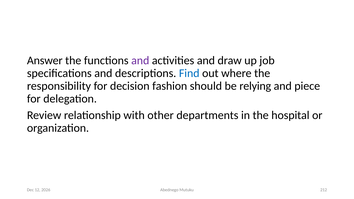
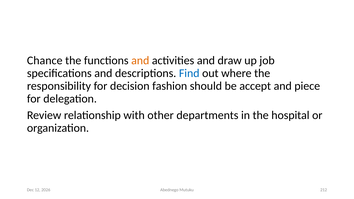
Answer: Answer -> Chance
and at (140, 61) colour: purple -> orange
relying: relying -> accept
